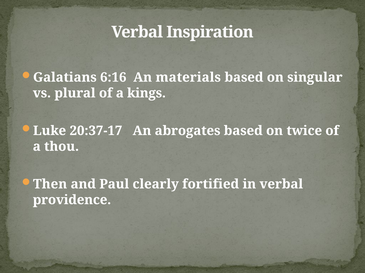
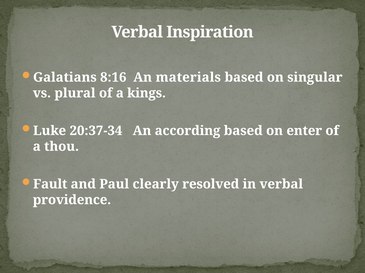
6:16: 6:16 -> 8:16
20:37-17: 20:37-17 -> 20:37-34
abrogates: abrogates -> according
twice: twice -> enter
Then: Then -> Fault
fortified: fortified -> resolved
